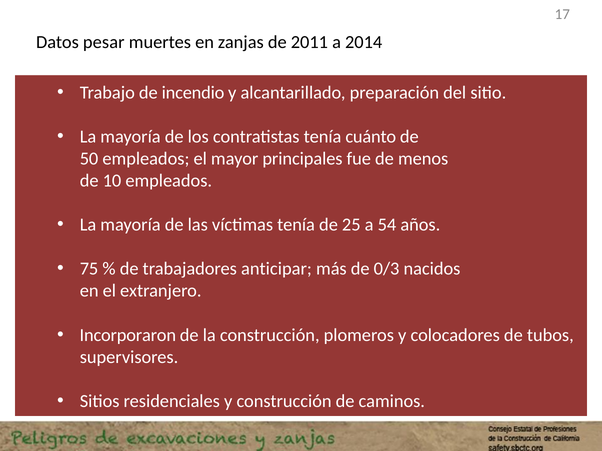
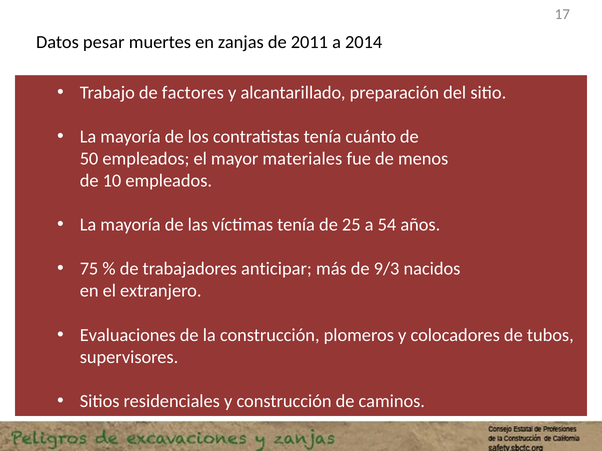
incendio: incendio -> factores
principales: principales -> materiales
0/3: 0/3 -> 9/3
Incorporaron: Incorporaron -> Evaluaciones
